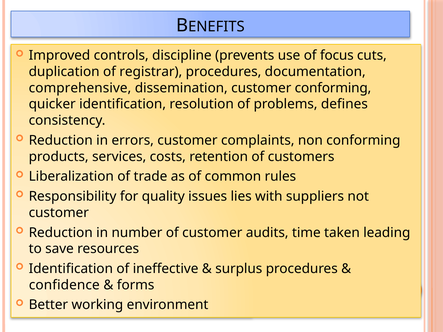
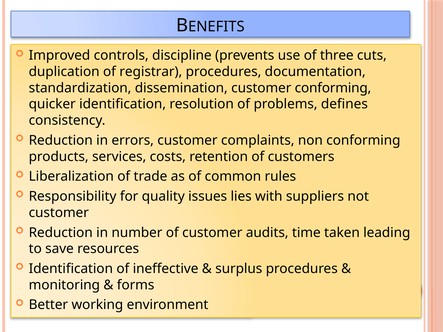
focus: focus -> three
comprehensive: comprehensive -> standardization
confidence: confidence -> monitoring
